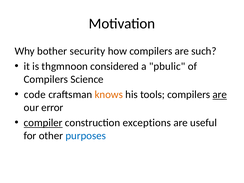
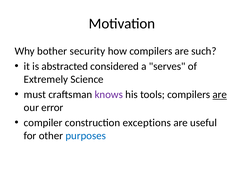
thgmnoon: thgmnoon -> abstracted
pbulic: pbulic -> serves
Compilers at (46, 79): Compilers -> Extremely
code: code -> must
knows colour: orange -> purple
compiler underline: present -> none
